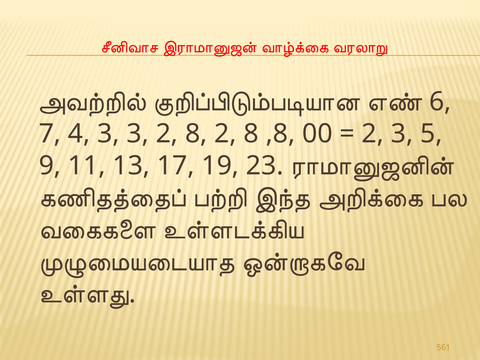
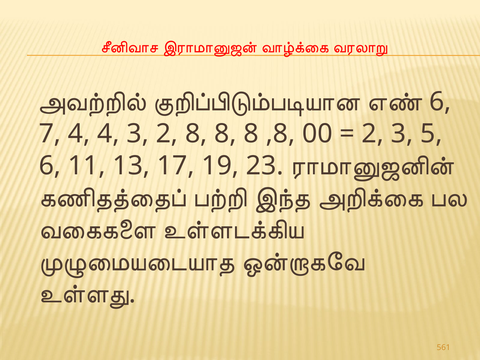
4 3: 3 -> 4
2 8 2: 2 -> 8
9 at (50, 166): 9 -> 6
